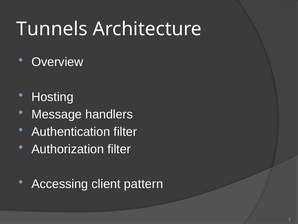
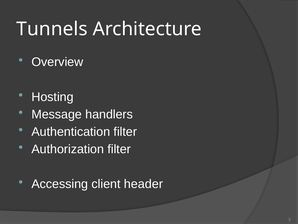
pattern: pattern -> header
